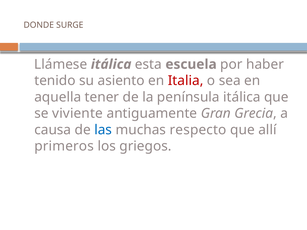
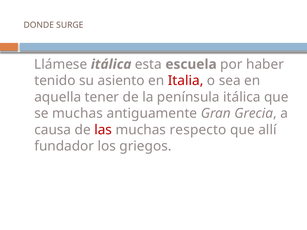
se viviente: viviente -> muchas
las colour: blue -> red
primeros: primeros -> fundador
